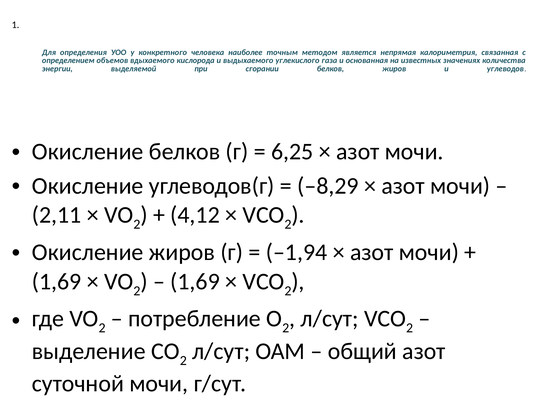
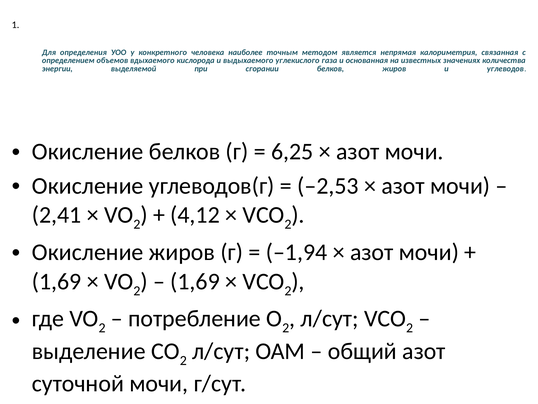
–8,29: –8,29 -> –2,53
2,11: 2,11 -> 2,41
